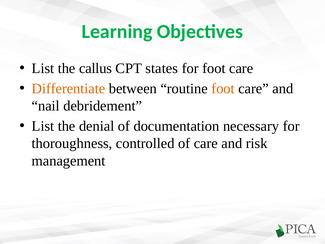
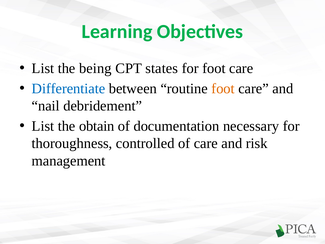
callus: callus -> being
Differentiate colour: orange -> blue
denial: denial -> obtain
